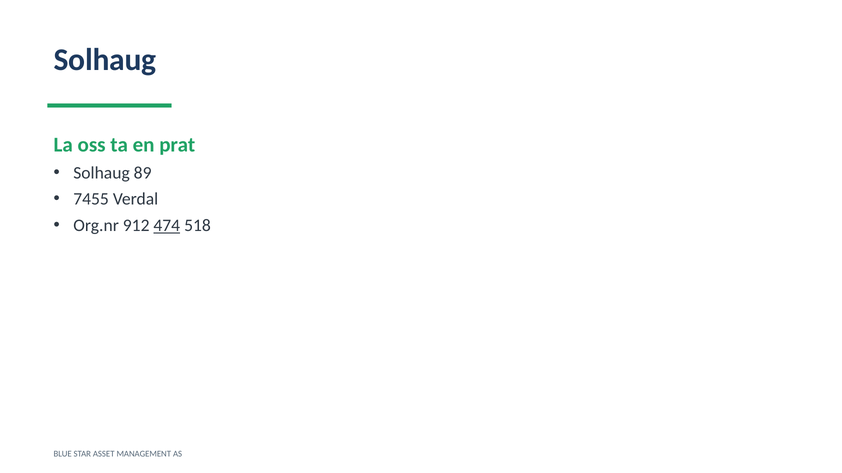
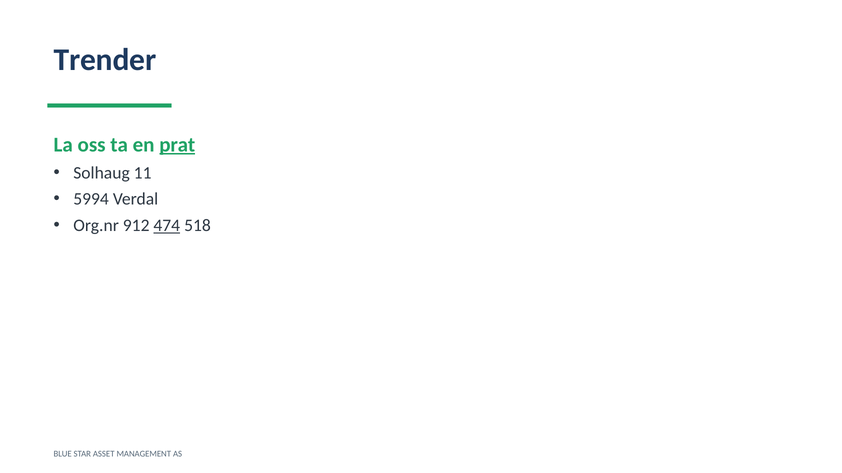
Solhaug at (105, 60): Solhaug -> Trender
prat underline: none -> present
89: 89 -> 11
7455: 7455 -> 5994
